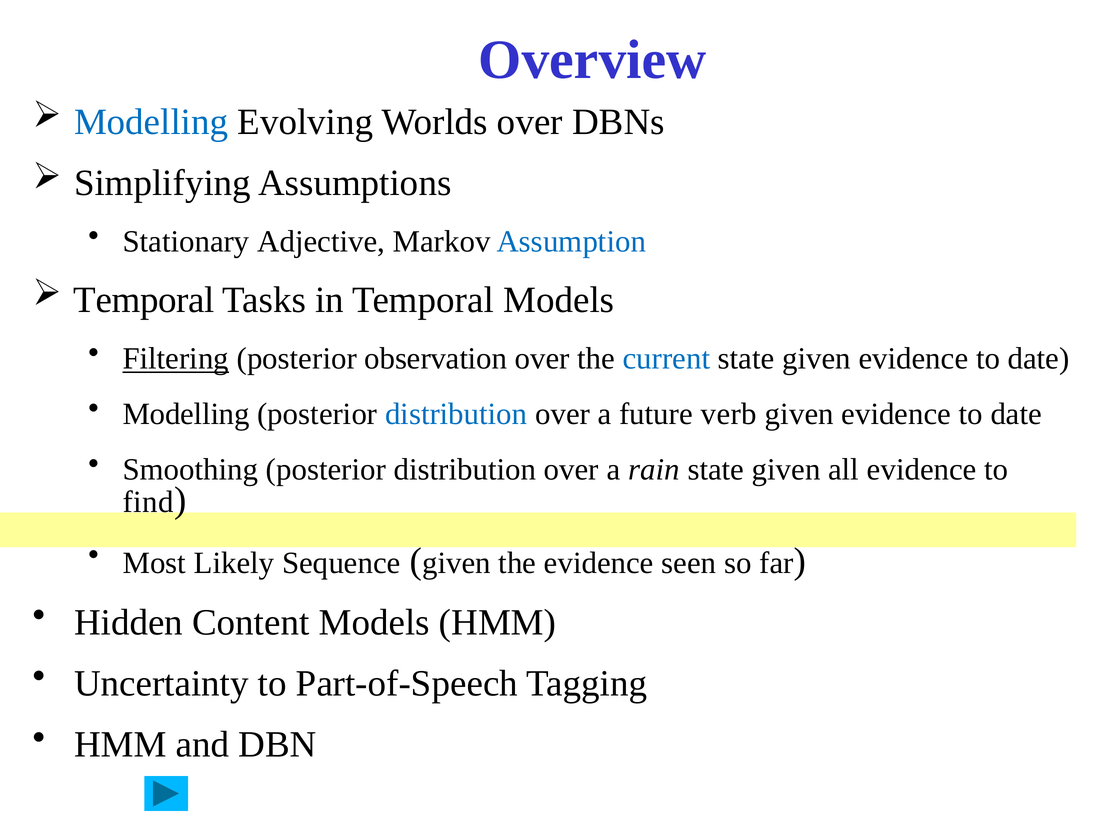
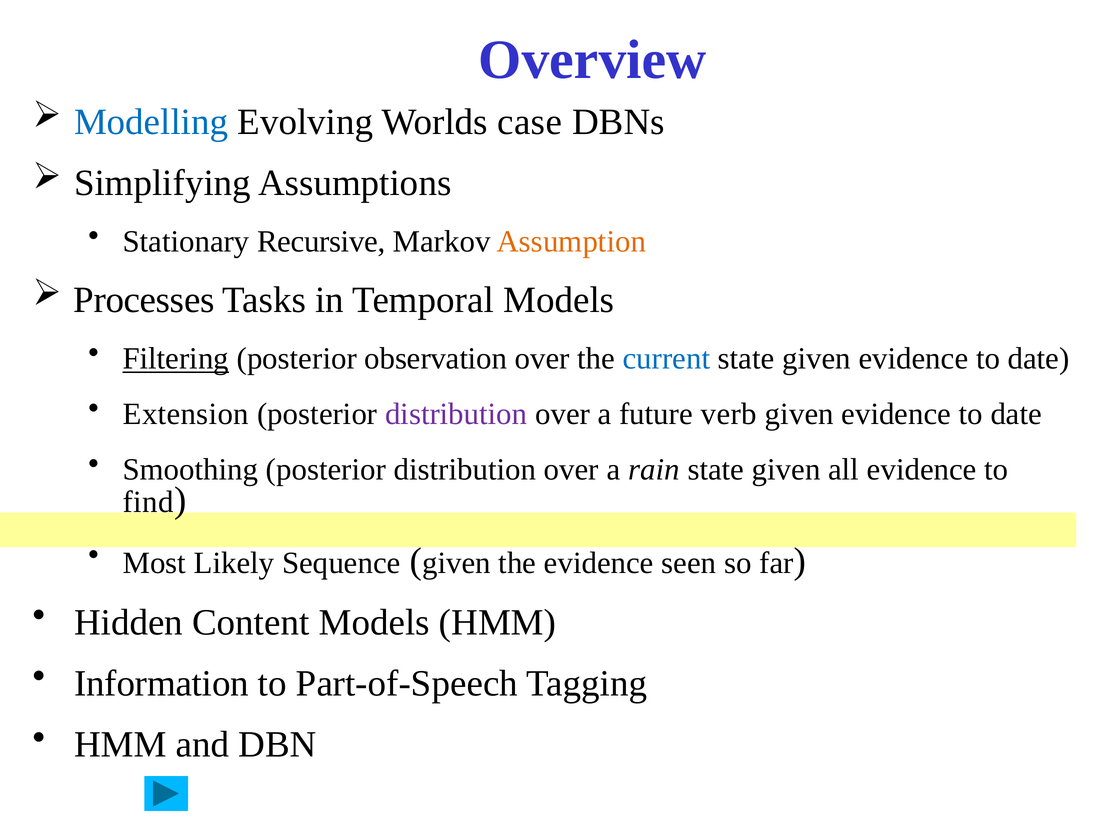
Worlds over: over -> case
Adjective: Adjective -> Recursive
Assumption colour: blue -> orange
Temporal at (144, 300): Temporal -> Processes
Modelling at (186, 414): Modelling -> Extension
distribution at (456, 414) colour: blue -> purple
Uncertainty: Uncertainty -> Information
